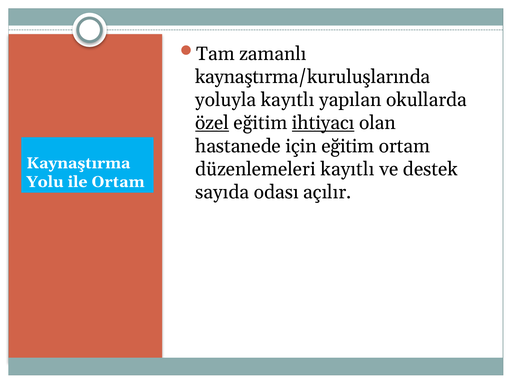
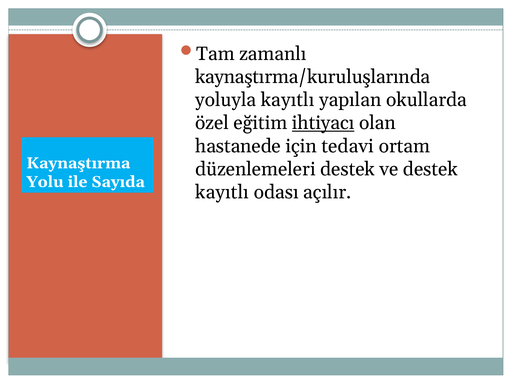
özel underline: present -> none
için eğitim: eğitim -> tedavi
düzenlemeleri kayıtlı: kayıtlı -> destek
ile Ortam: Ortam -> Sayıda
sayıda at (222, 192): sayıda -> kayıtlı
